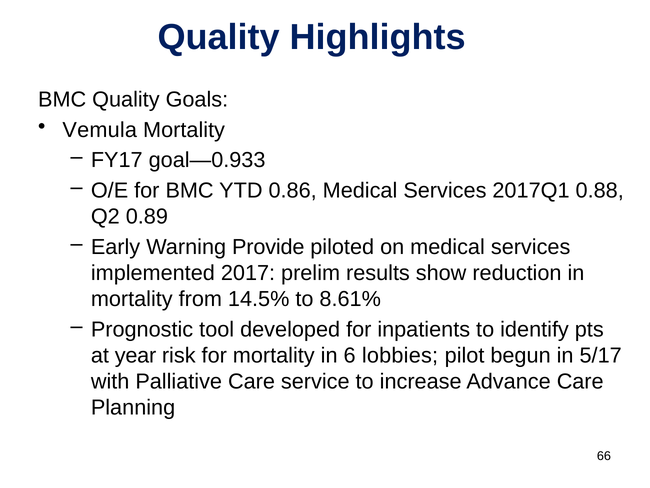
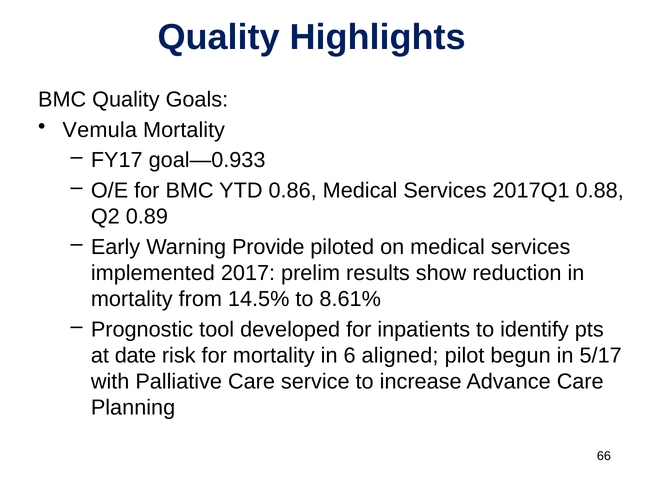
year: year -> date
lobbies: lobbies -> aligned
